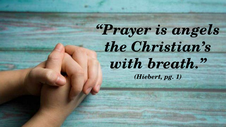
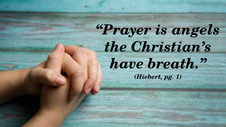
with: with -> have
